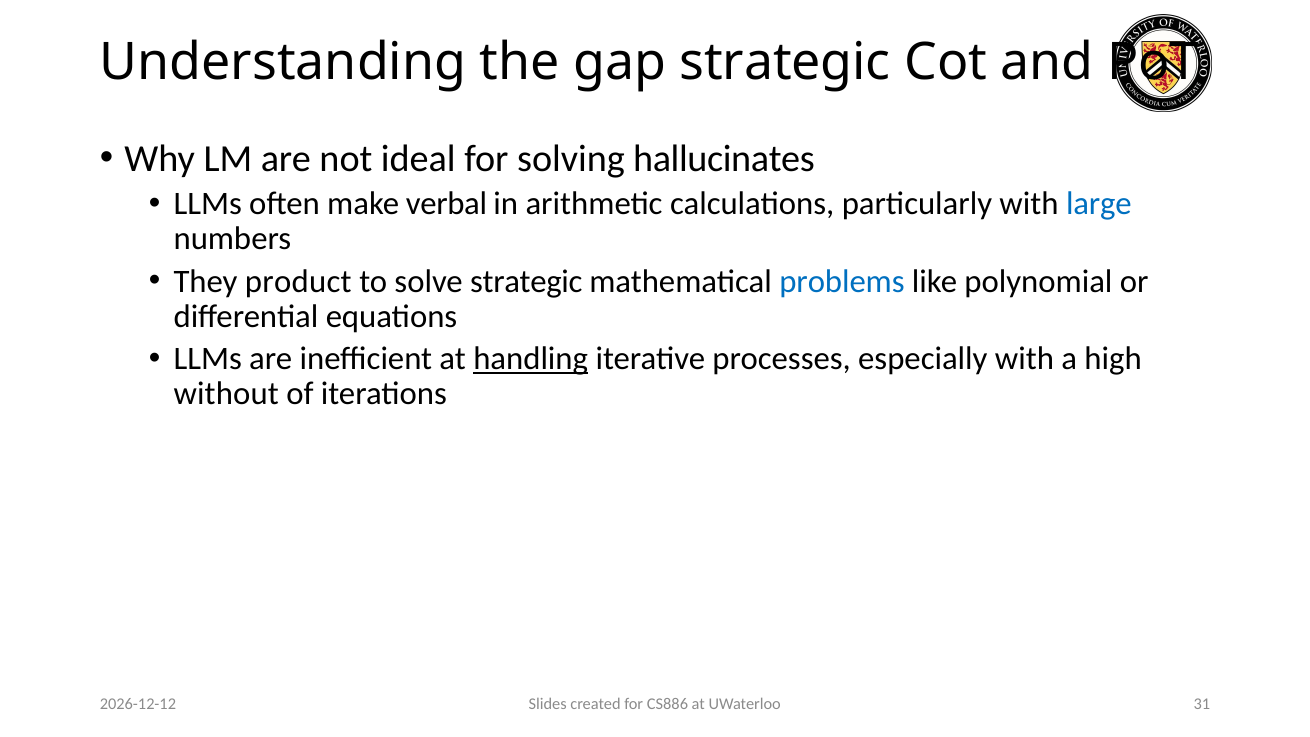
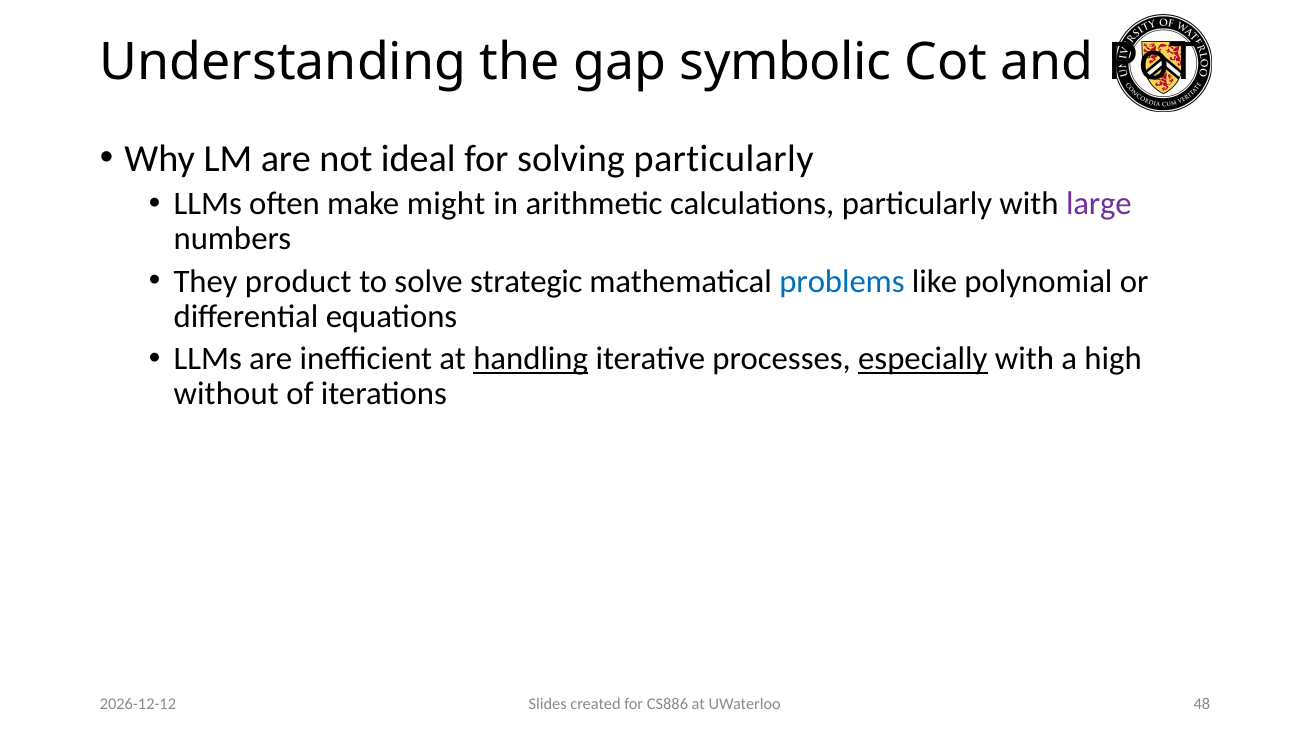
gap strategic: strategic -> symbolic
solving hallucinates: hallucinates -> particularly
verbal: verbal -> might
large colour: blue -> purple
especially underline: none -> present
31: 31 -> 48
